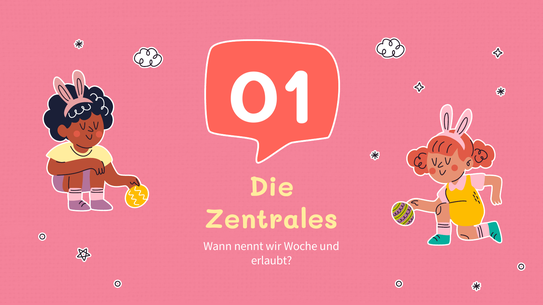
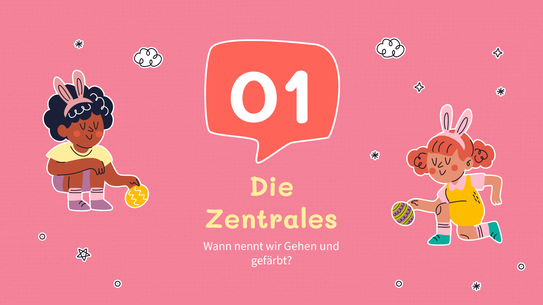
Woche: Woche -> Gehen
erlaubt: erlaubt -> gefärbt
